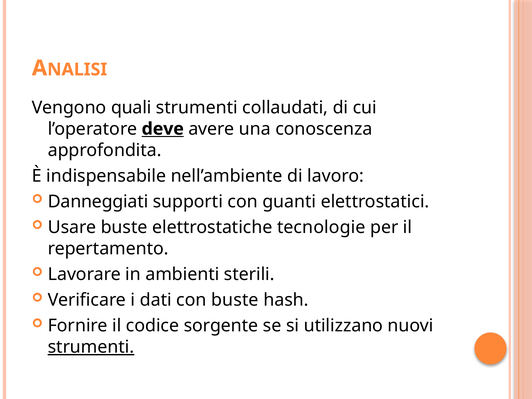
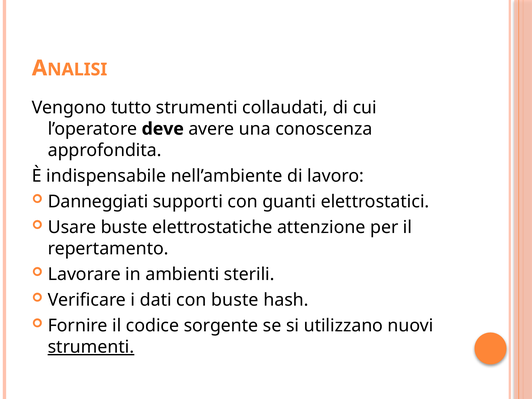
quali: quali -> tutto
deve underline: present -> none
tecnologie: tecnologie -> attenzione
